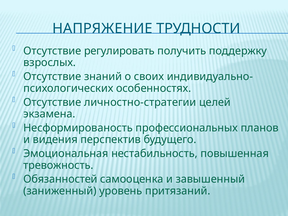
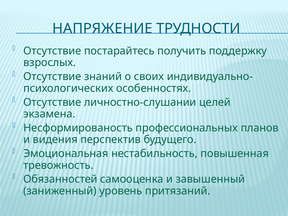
регулировать: регулировать -> постарайтесь
личностно-стратегии: личностно-стратегии -> личностно-слушании
